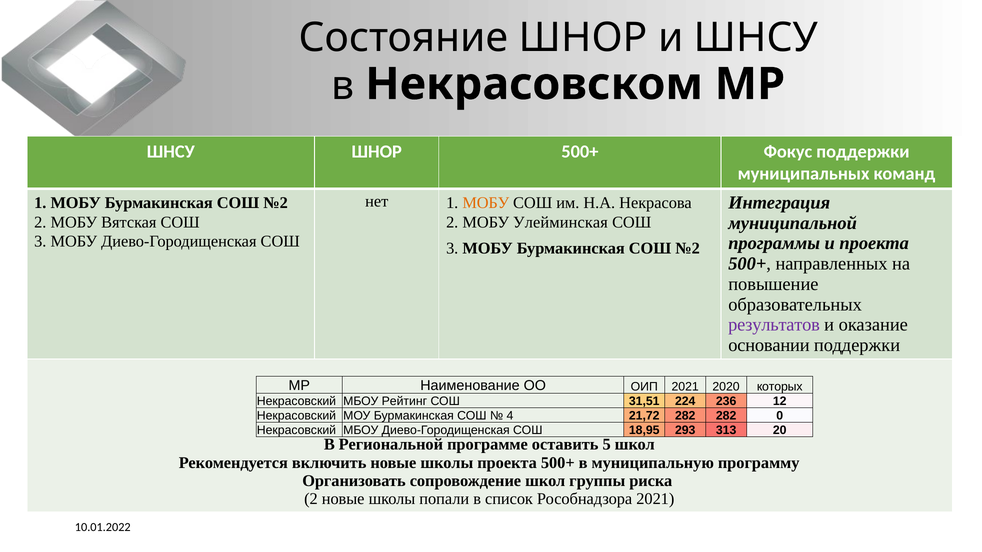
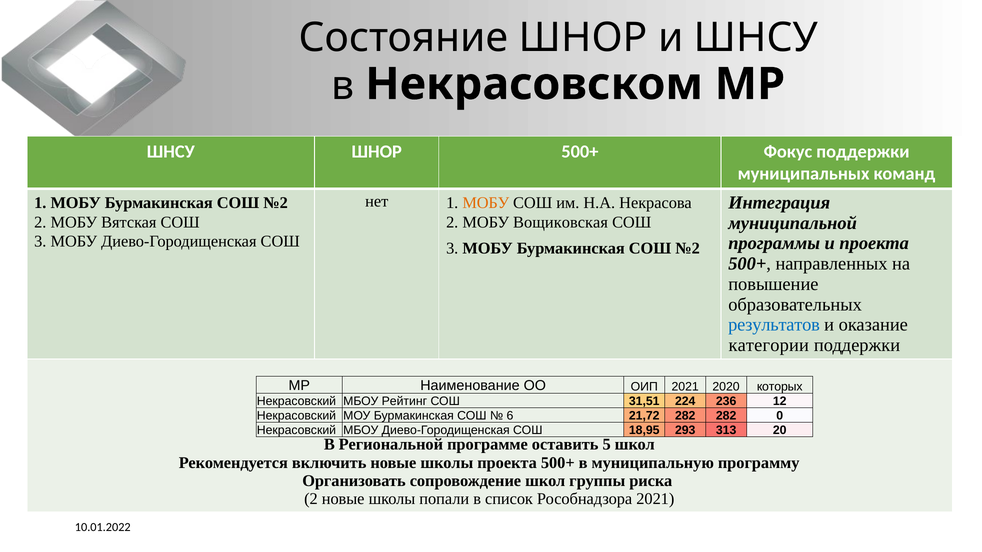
Улейминская: Улейминская -> Вощиковская
результатов colour: purple -> blue
основании: основании -> категории
4: 4 -> 6
